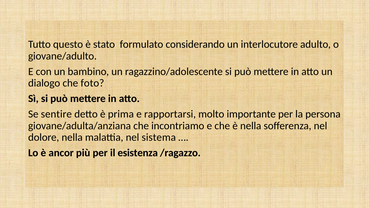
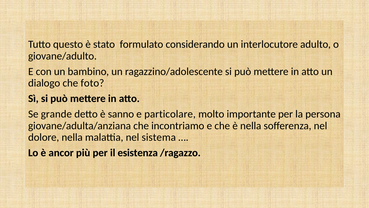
sentire: sentire -> grande
prima: prima -> sanno
rapportarsi: rapportarsi -> particolare
